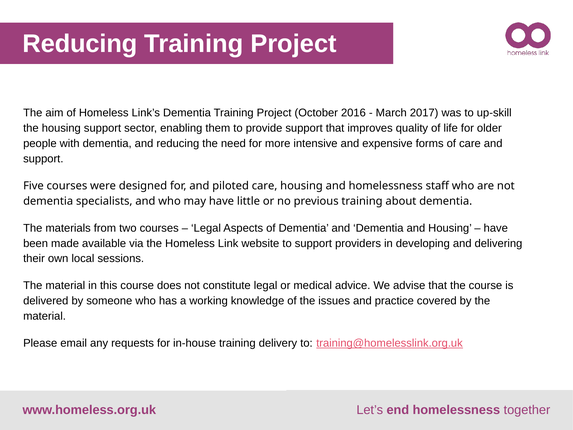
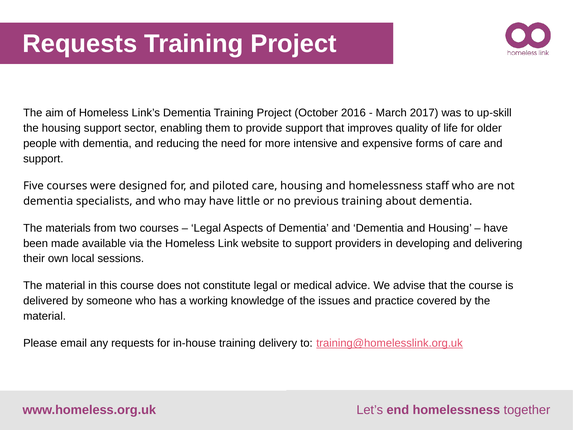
Reducing at (80, 44): Reducing -> Requests
